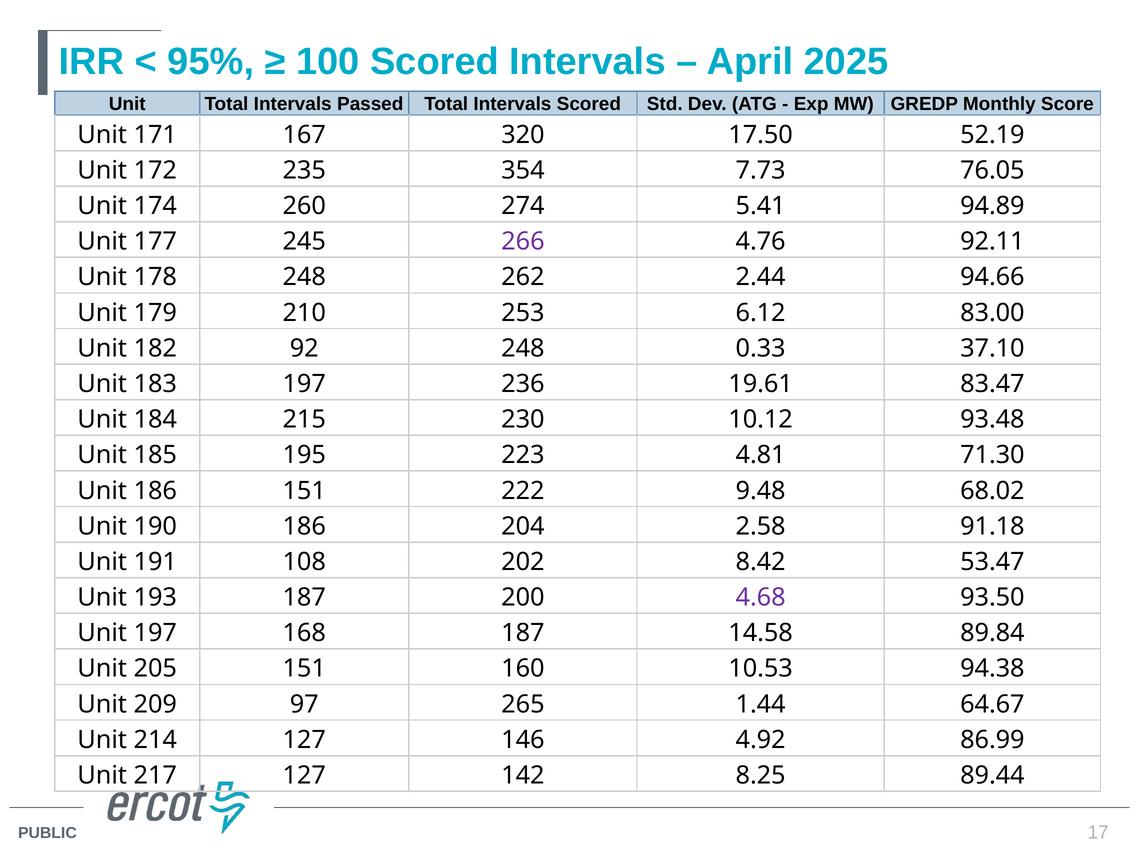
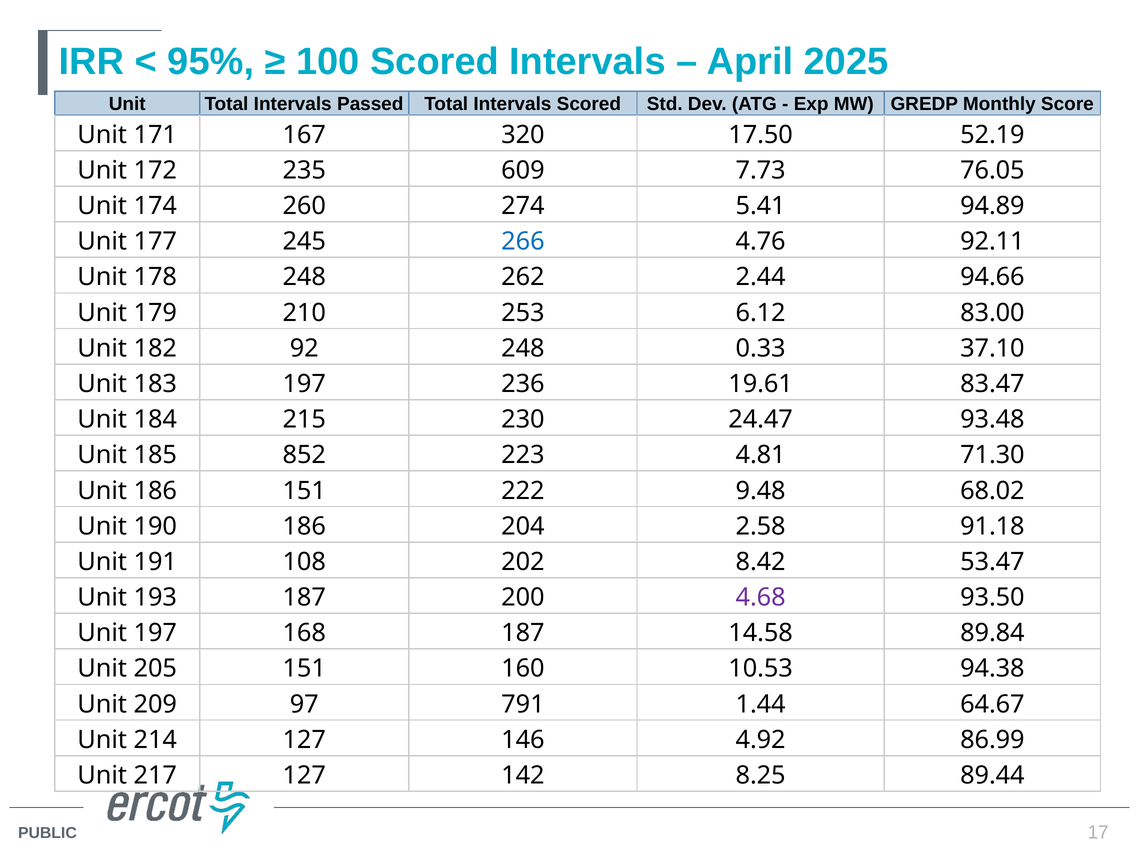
354: 354 -> 609
266 colour: purple -> blue
10.12: 10.12 -> 24.47
195: 195 -> 852
265: 265 -> 791
